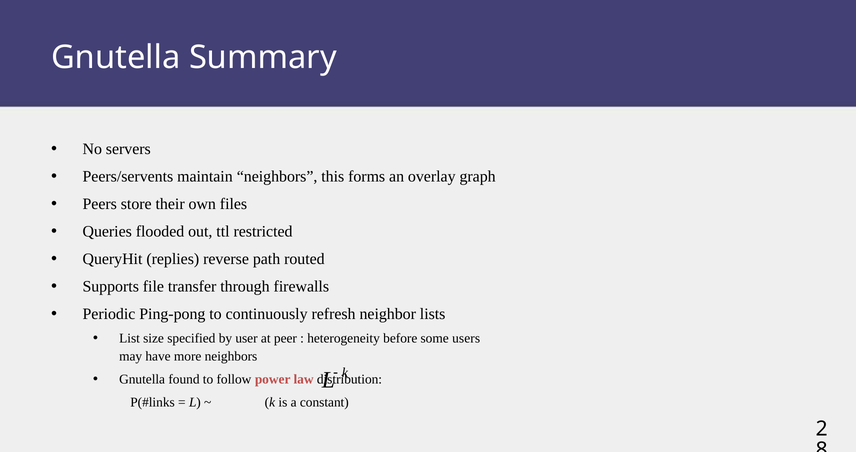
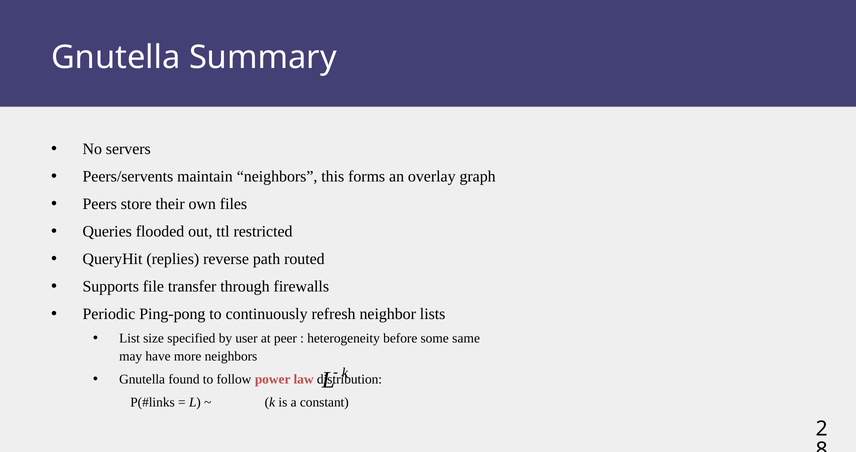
users: users -> same
